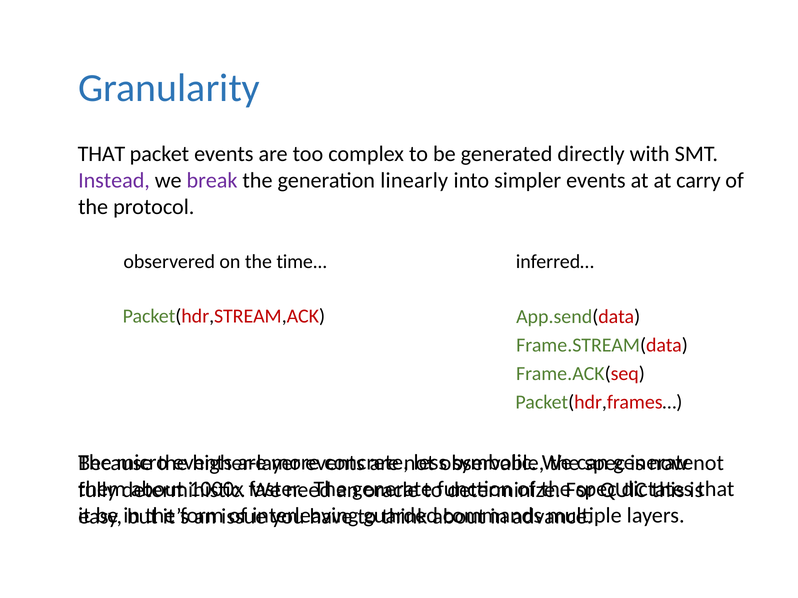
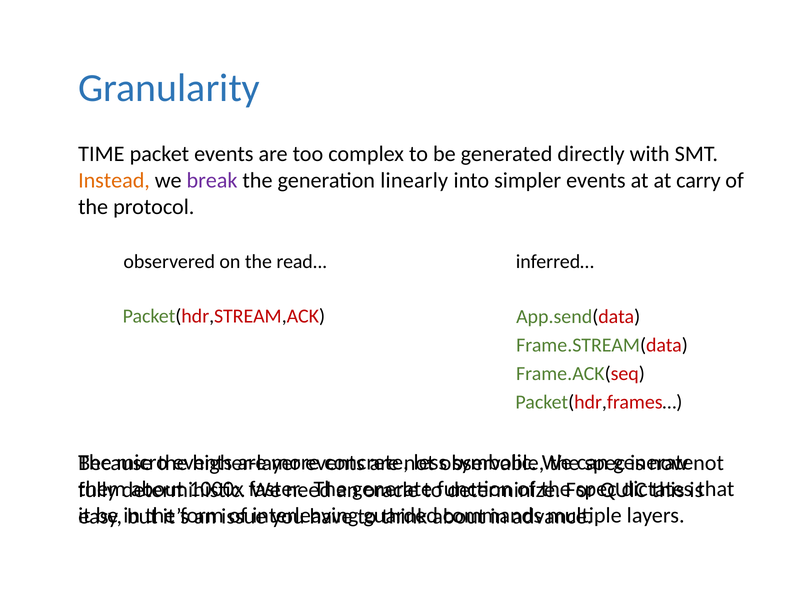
THAT at (102, 154): THAT -> TIME
Instead colour: purple -> orange
time: time -> read
